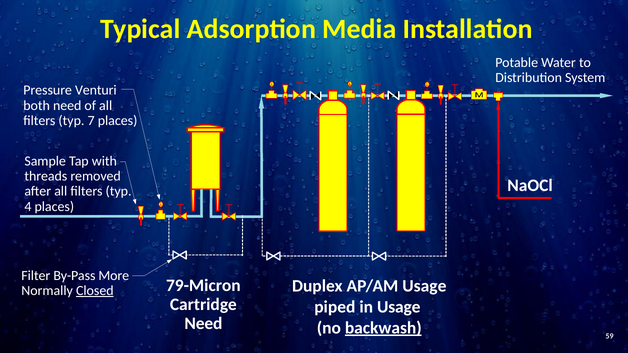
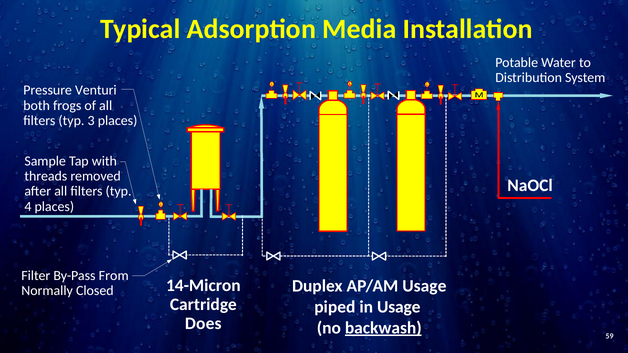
both need: need -> frogs
7: 7 -> 3
More: More -> From
79-Micron: 79-Micron -> 14-Micron
Closed underline: present -> none
Need at (203, 324): Need -> Does
